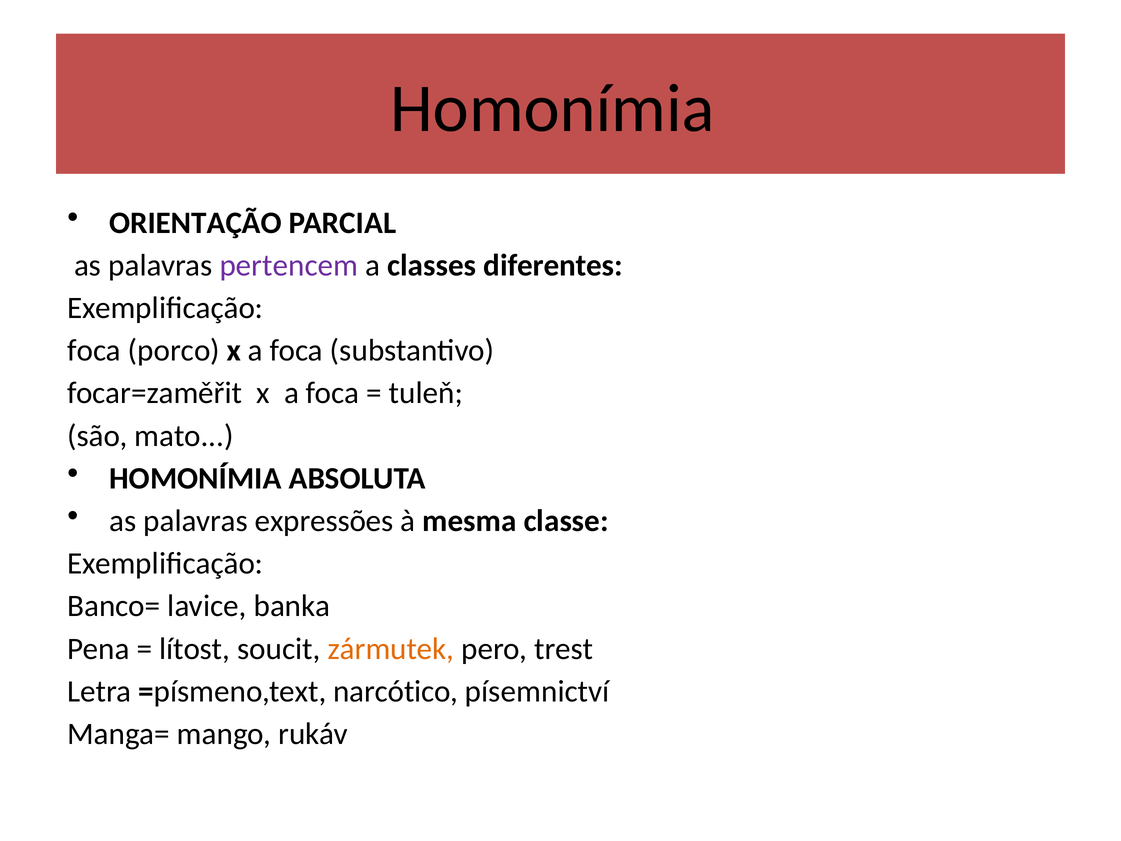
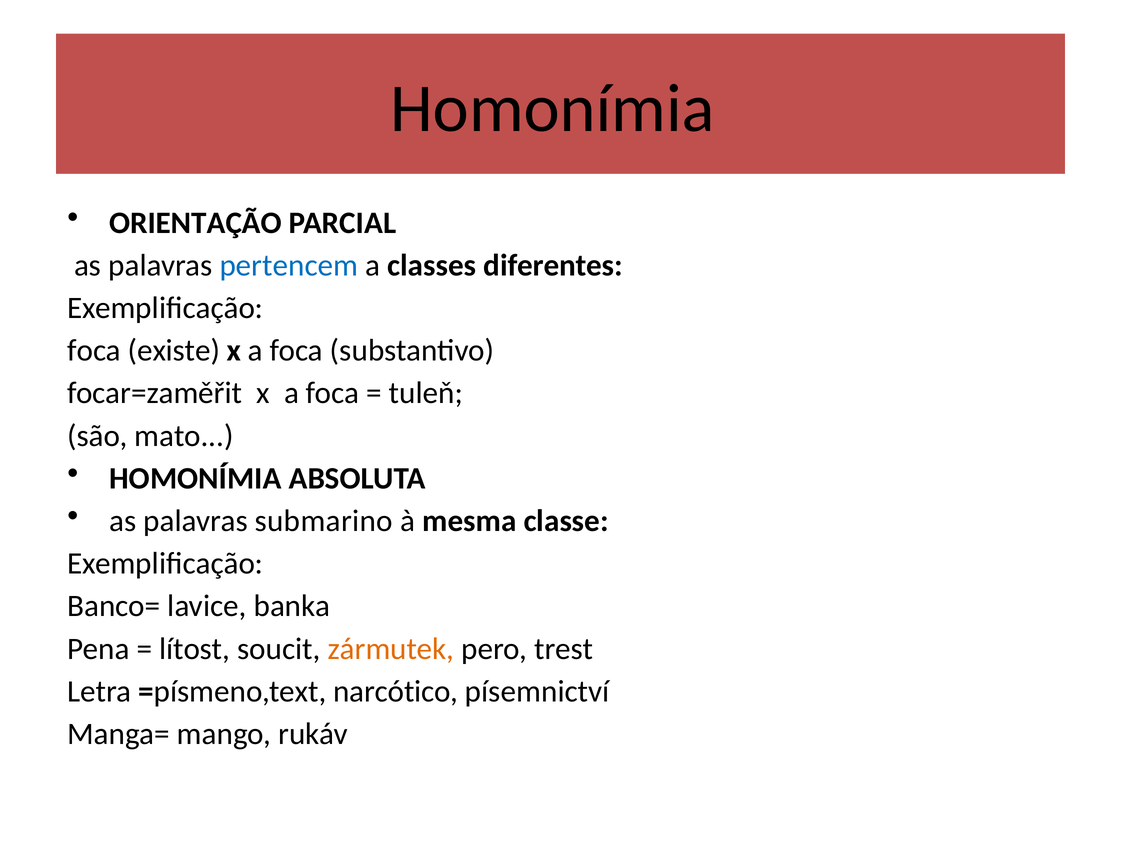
pertencem colour: purple -> blue
porco: porco -> existe
expressões: expressões -> submarino
